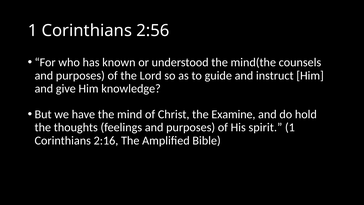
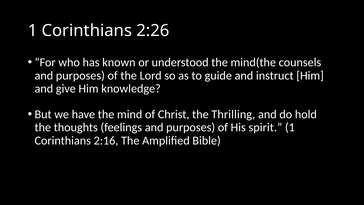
2:56: 2:56 -> 2:26
Examine: Examine -> Thrilling
